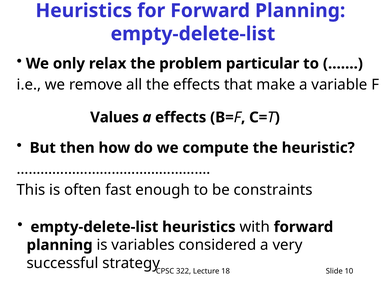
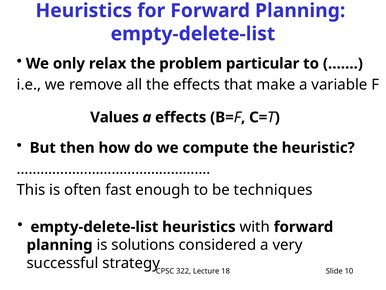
constraints: constraints -> techniques
variables: variables -> solutions
